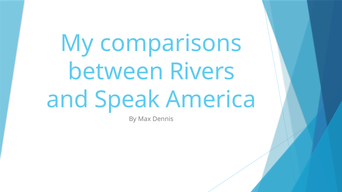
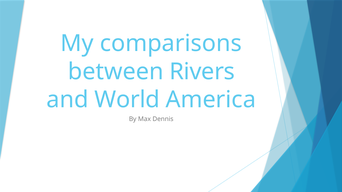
Speak: Speak -> World
